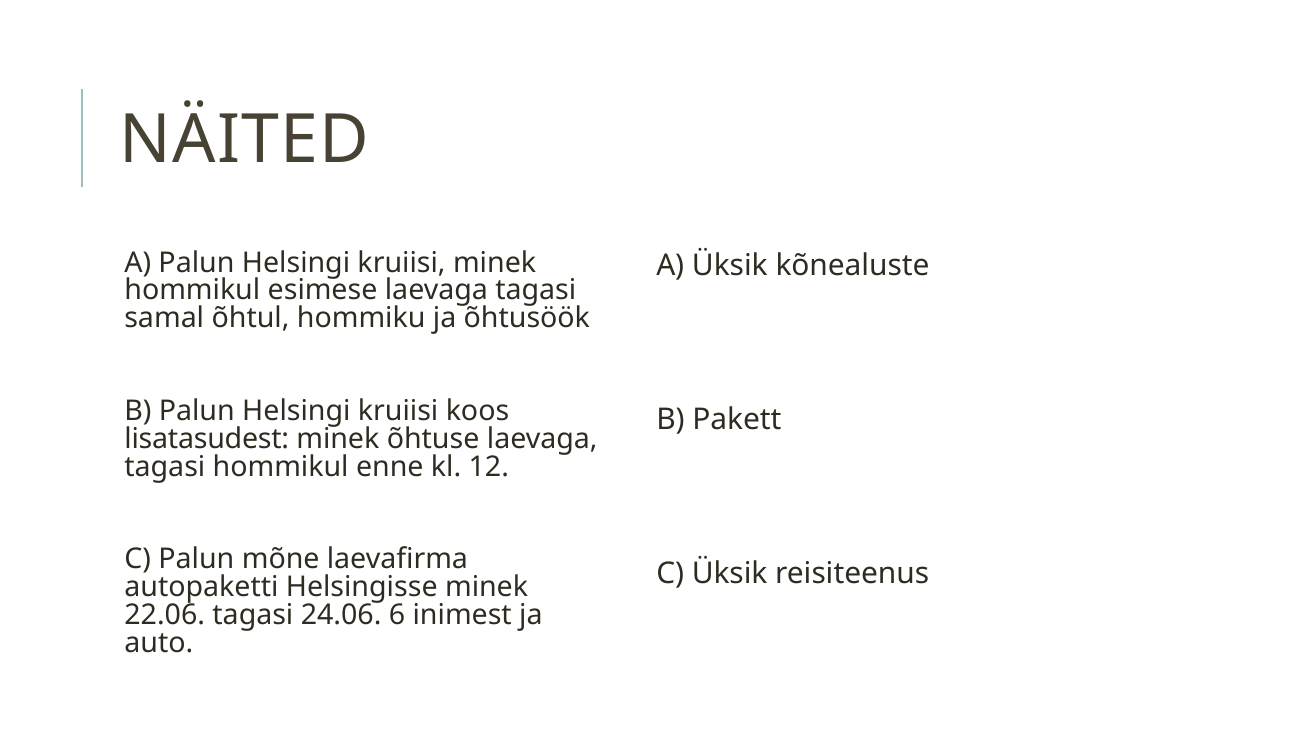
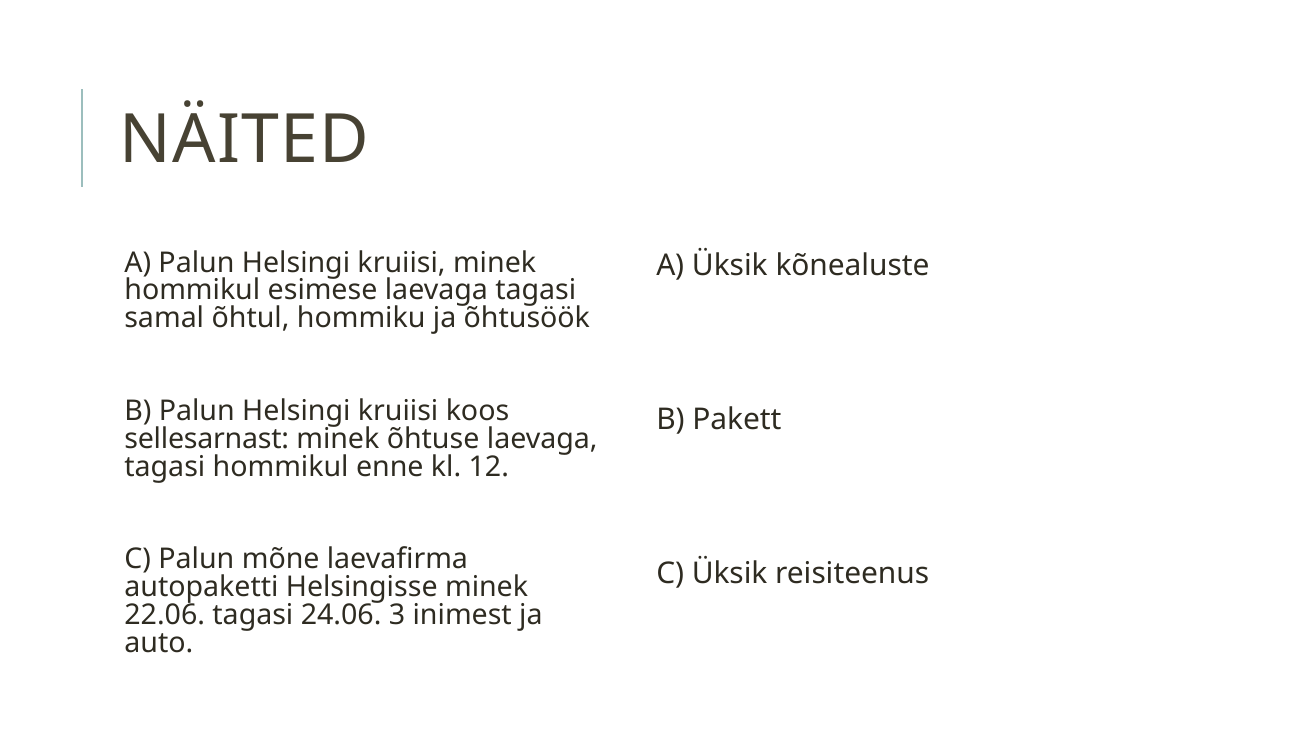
lisatasudest: lisatasudest -> sellesarnast
6: 6 -> 3
